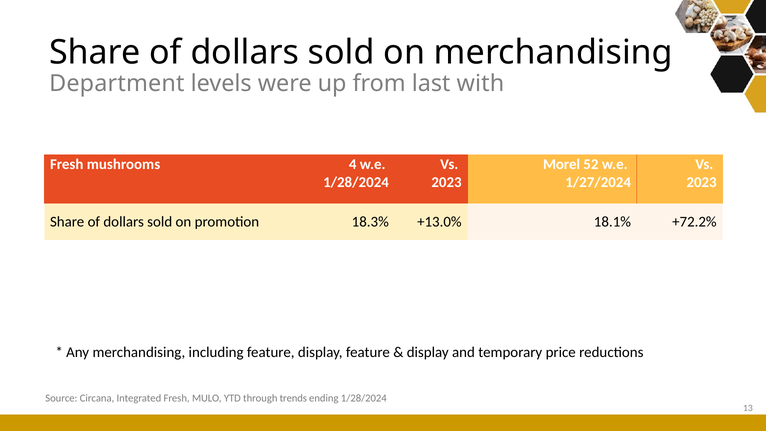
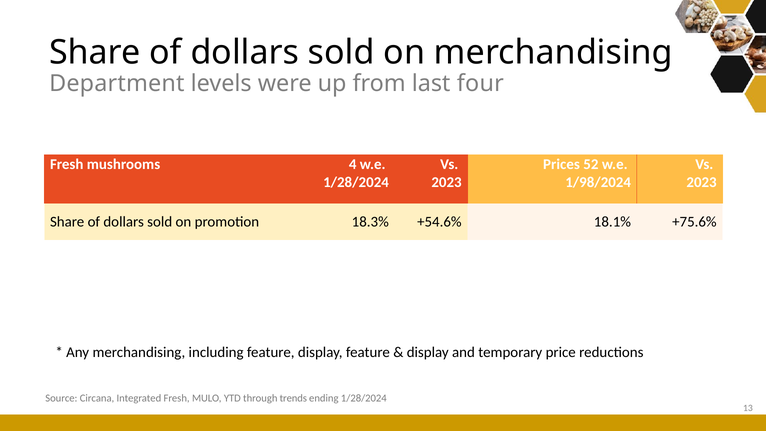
with: with -> four
Morel: Morel -> Prices
1/27/2024: 1/27/2024 -> 1/98/2024
+13.0%: +13.0% -> +54.6%
+72.2%: +72.2% -> +75.6%
